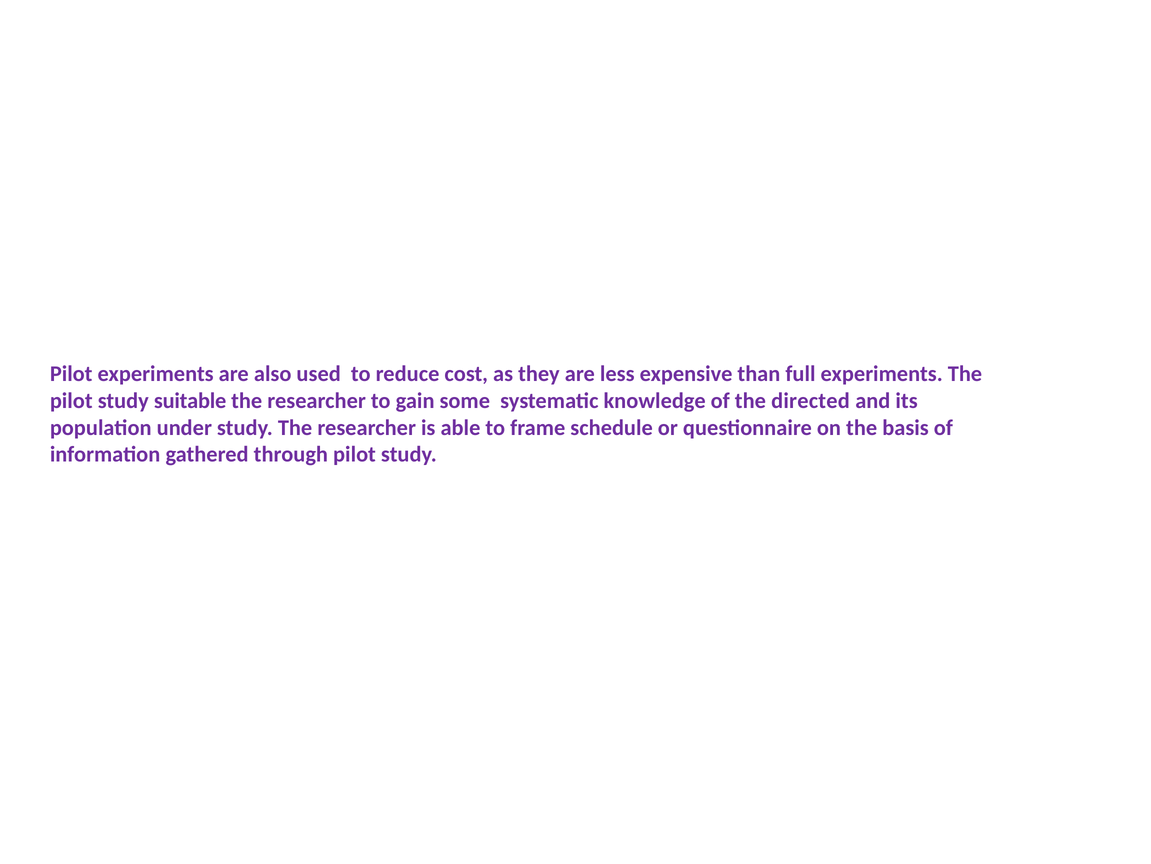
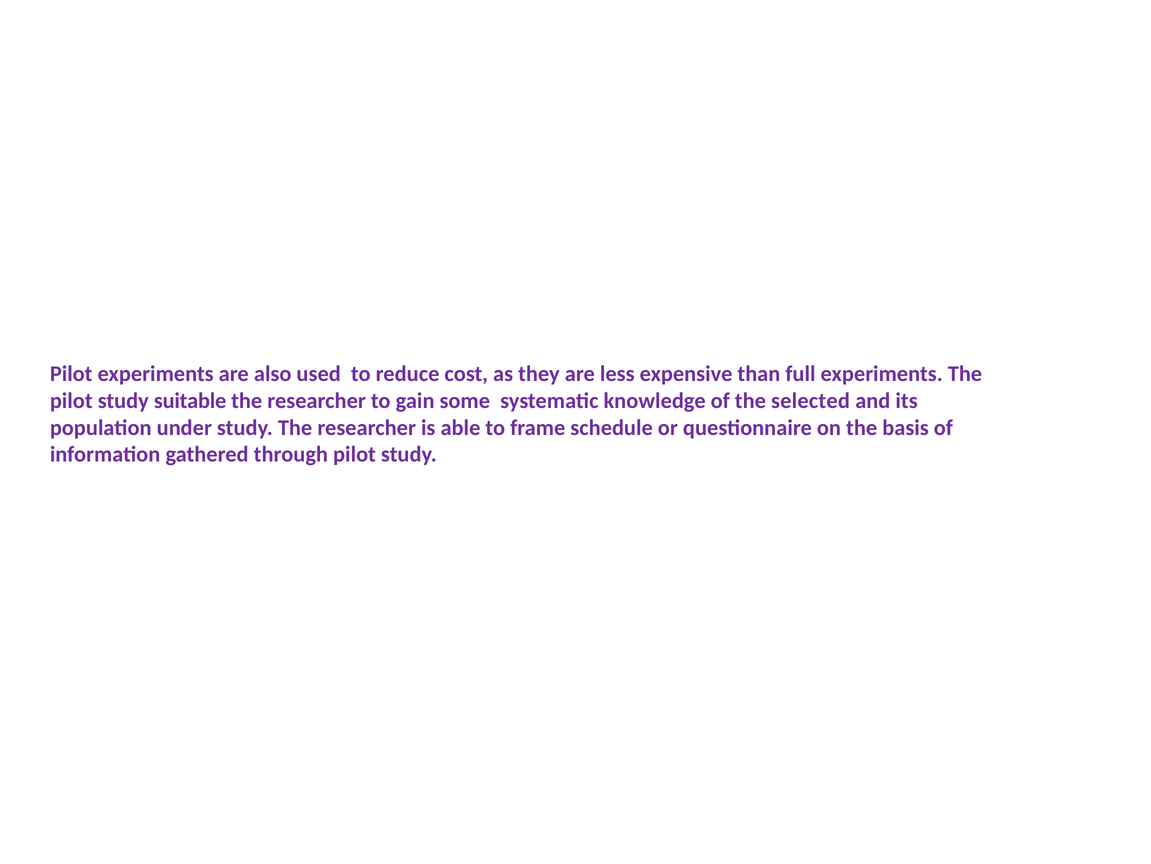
directed: directed -> selected
